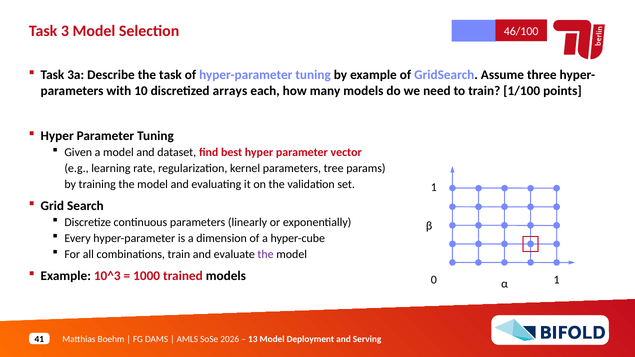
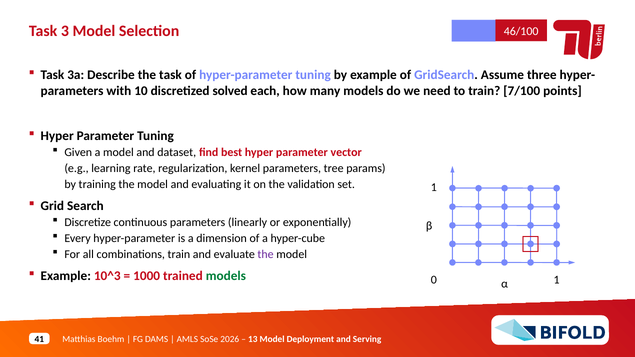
arrays: arrays -> solved
1/100: 1/100 -> 7/100
models at (226, 276) colour: black -> green
